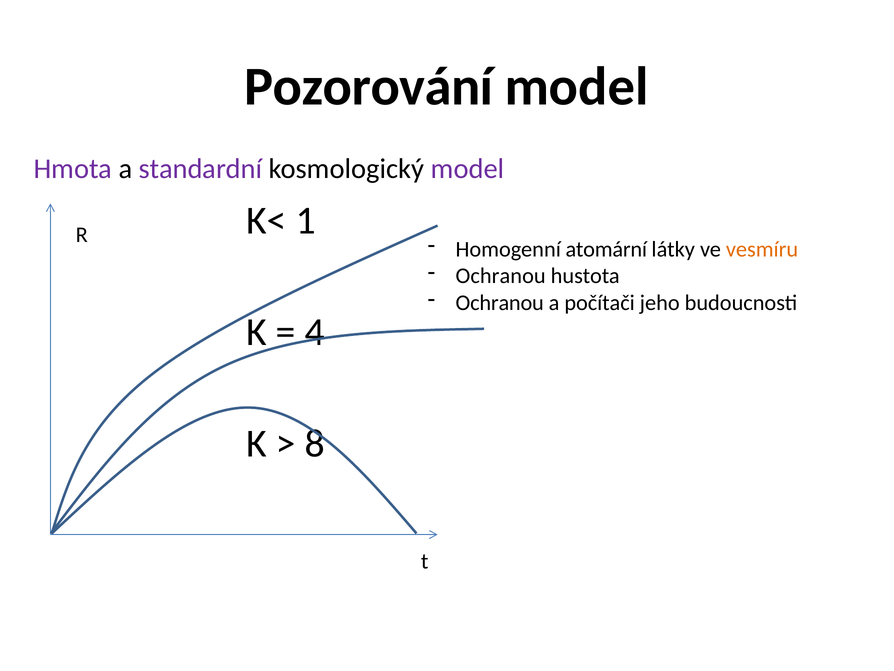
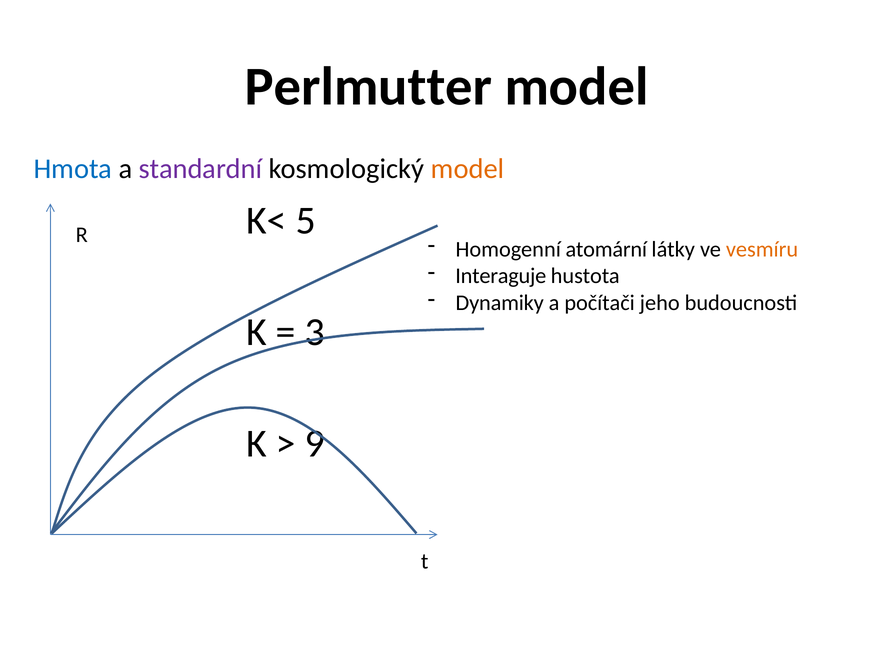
Pozorování: Pozorování -> Perlmutter
Hmota colour: purple -> blue
model at (468, 169) colour: purple -> orange
1: 1 -> 5
Ochranou at (501, 276): Ochranou -> Interaguje
Ochranou at (500, 303): Ochranou -> Dynamiky
4: 4 -> 3
8: 8 -> 9
